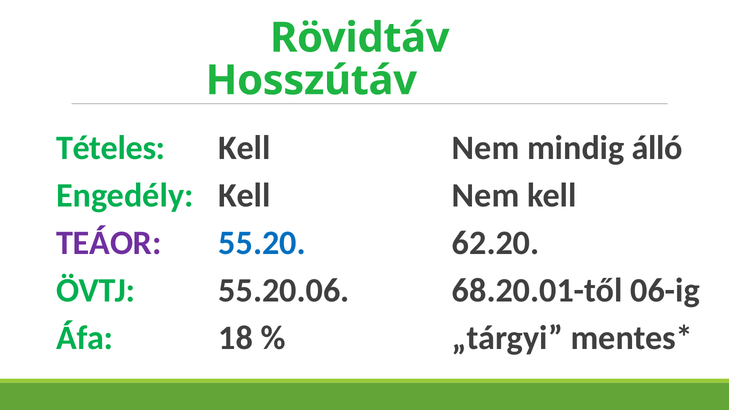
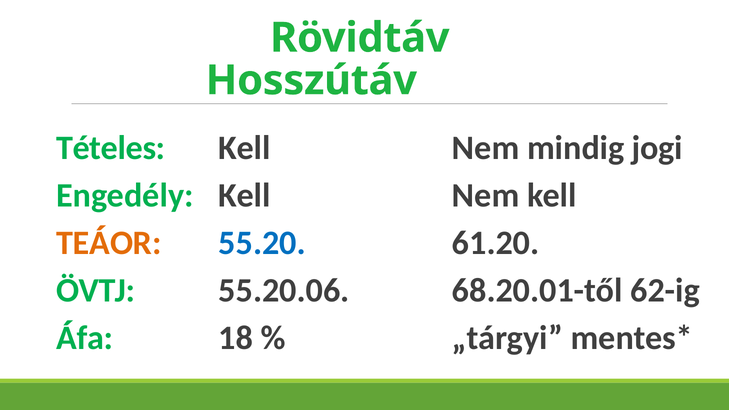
álló: álló -> jogi
62.20: 62.20 -> 61.20
TEÁOR colour: purple -> orange
06-ig: 06-ig -> 62-ig
